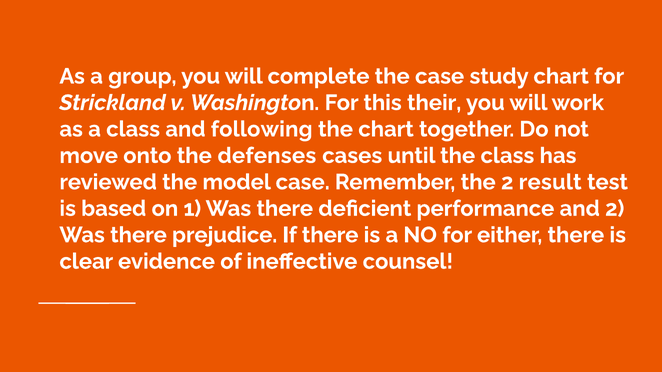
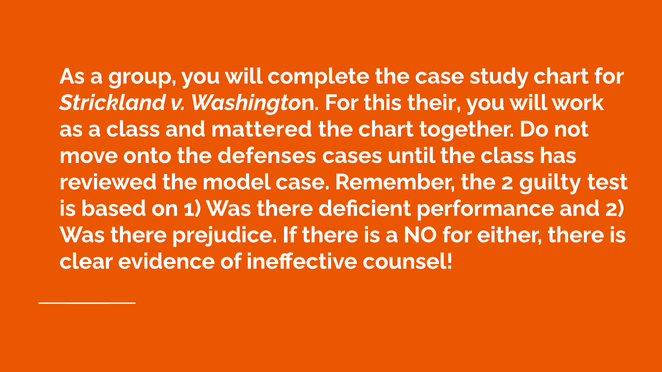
following: following -> mattered
result: result -> guilty
